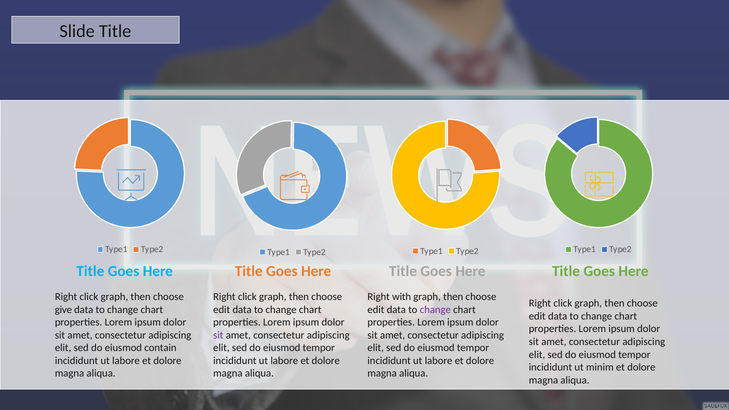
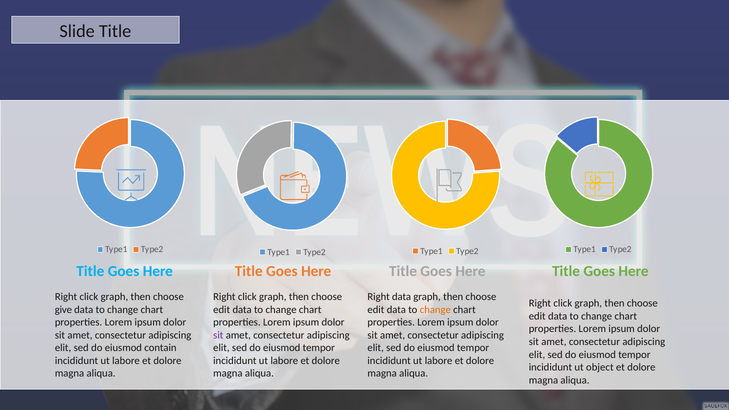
Right with: with -> data
change at (435, 310) colour: purple -> orange
minim: minim -> object
